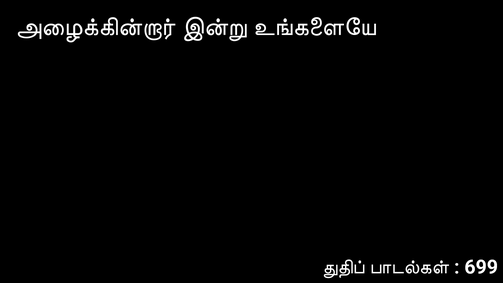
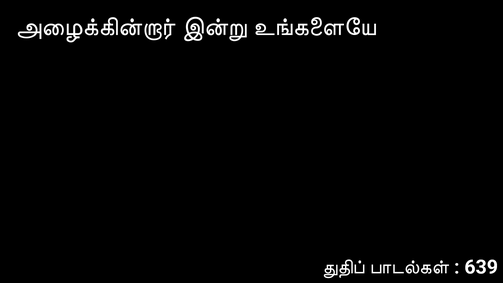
699: 699 -> 639
